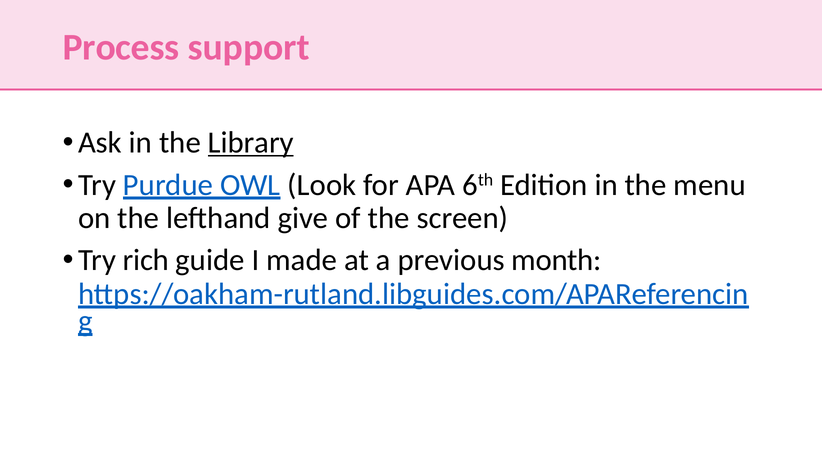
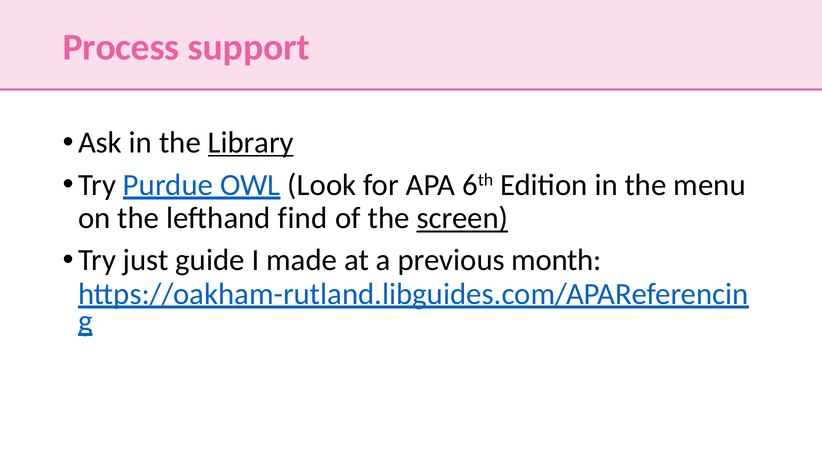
give: give -> find
screen underline: none -> present
rich: rich -> just
